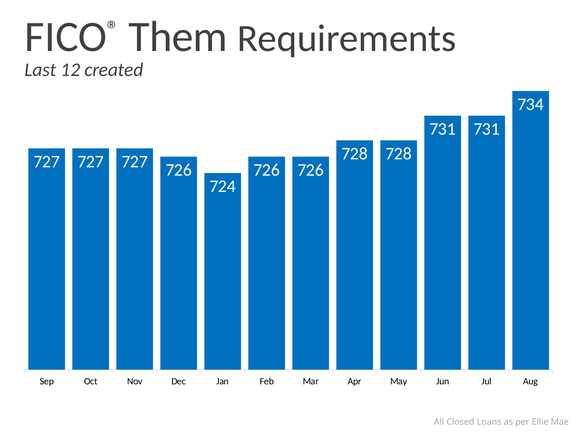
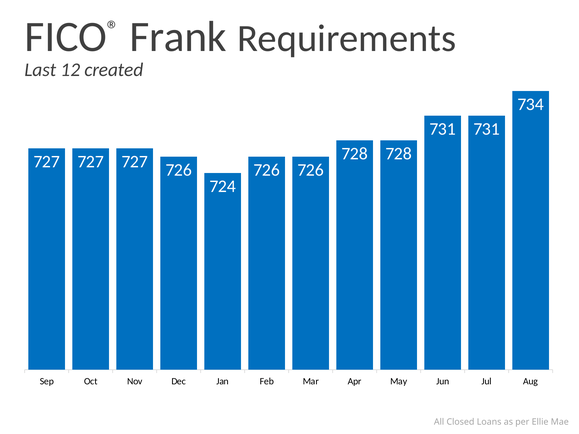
Them: Them -> Frank
